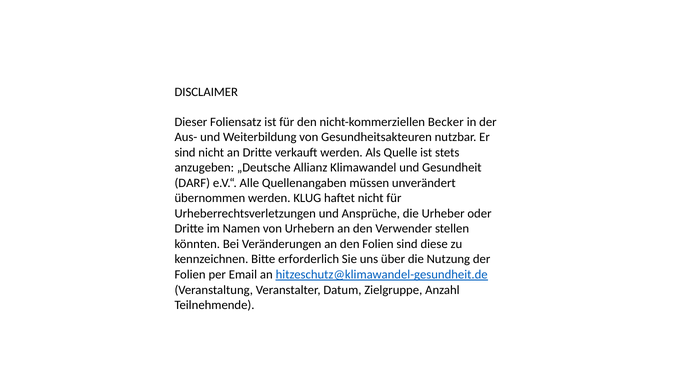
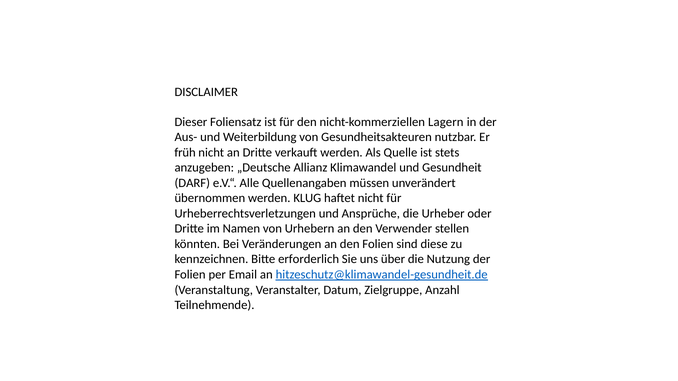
Becker: Becker -> Lagern
sind at (185, 153): sind -> früh
